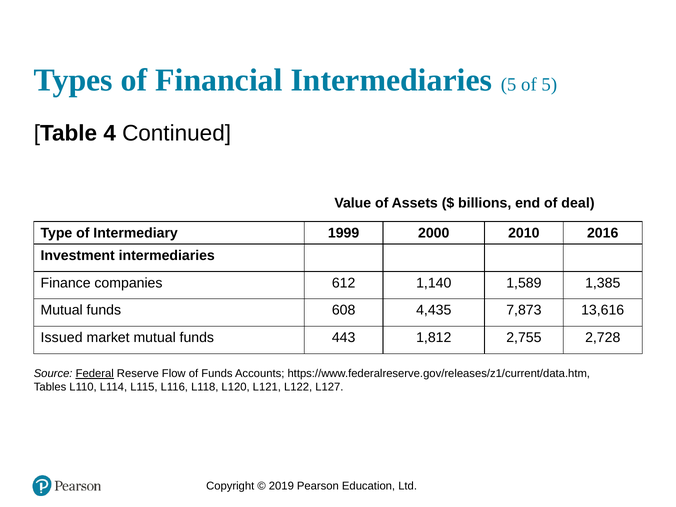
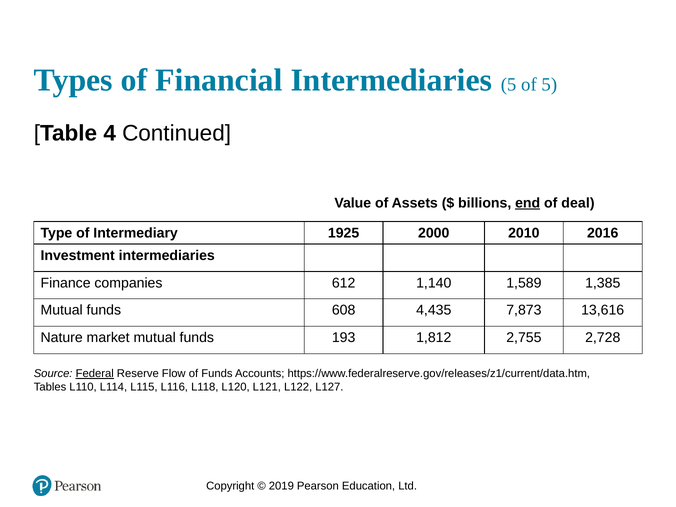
end underline: none -> present
1999: 1999 -> 1925
Issued: Issued -> Nature
443: 443 -> 193
